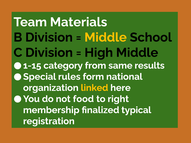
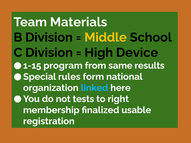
High Middle: Middle -> Device
category: category -> program
linked colour: yellow -> light blue
food: food -> tests
typical: typical -> usable
